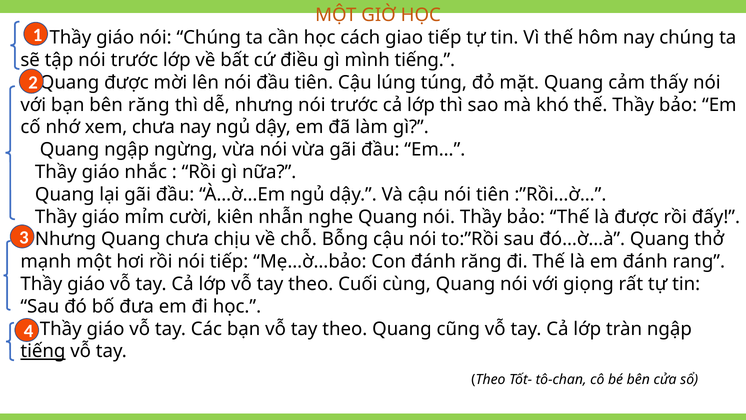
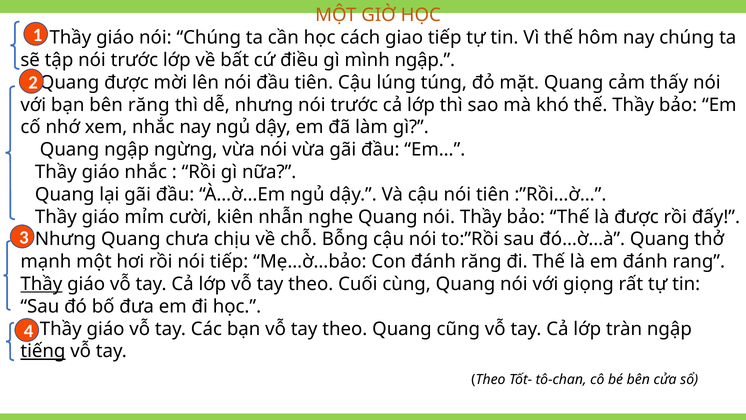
mình tiếng: tiếng -> ngập
xem chưa: chưa -> nhắc
Thầy at (41, 284) underline: none -> present
